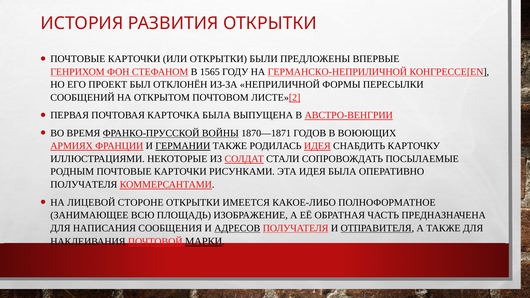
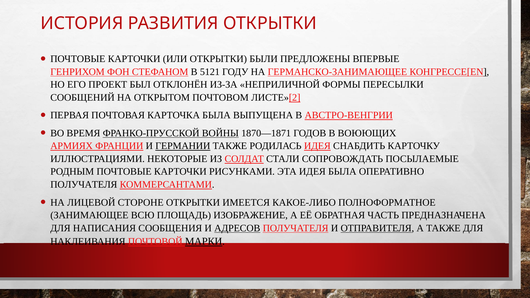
1565: 1565 -> 5121
ГЕРМАНСКО-НЕПРИЛИЧНОЙ: ГЕРМАНСКО-НЕПРИЛИЧНОЙ -> ГЕРМАНСКО-ЗАНИМАЮЩЕЕ
